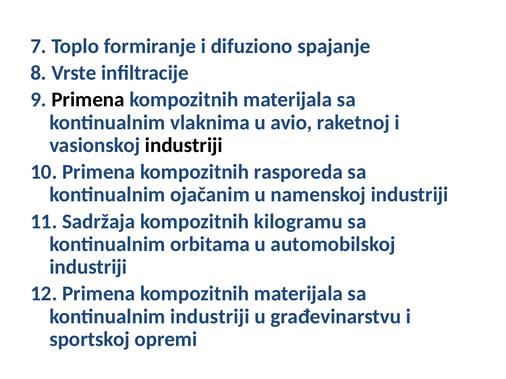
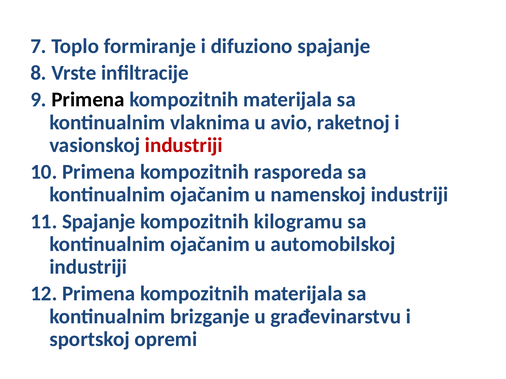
industriji at (184, 145) colour: black -> red
11 Sadržaja: Sadržaja -> Spajanje
orbitama at (210, 245): orbitama -> ojačanim
kontinualnim industriji: industriji -> brizganje
